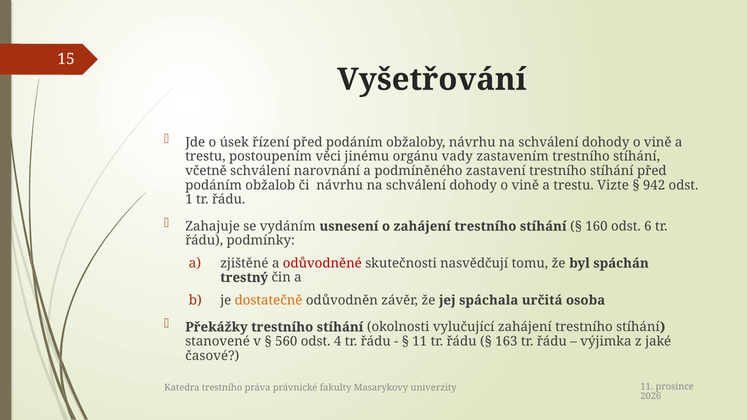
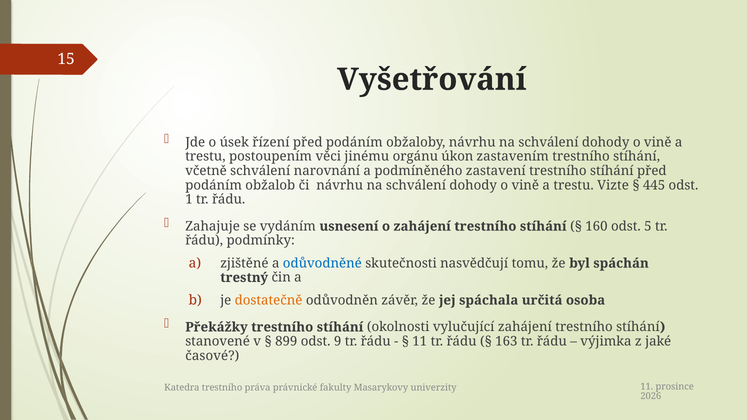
vady: vady -> úkon
942: 942 -> 445
6: 6 -> 5
odůvodněné colour: red -> blue
560: 560 -> 899
4: 4 -> 9
